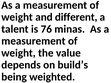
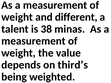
76: 76 -> 38
build’s: build’s -> third’s
